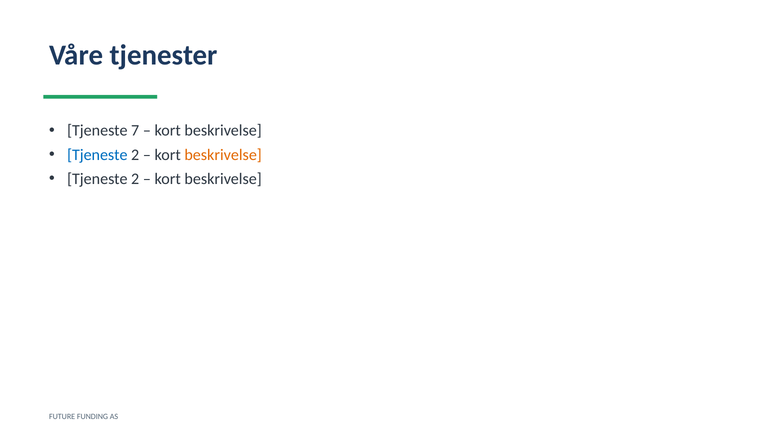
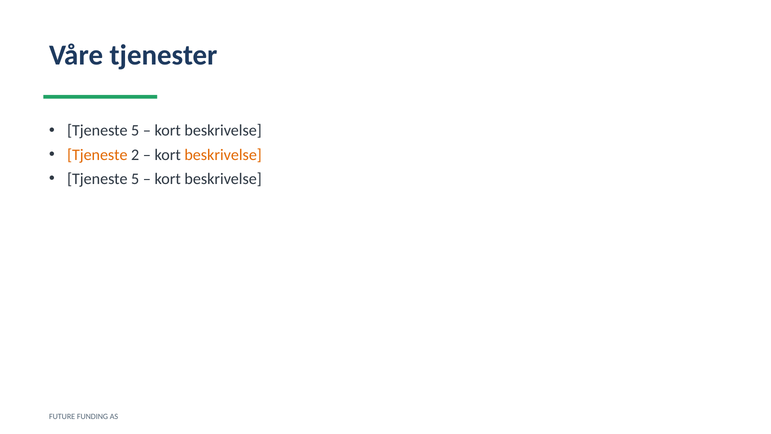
7 at (135, 131): 7 -> 5
Tjeneste at (97, 155) colour: blue -> orange
2 at (135, 179): 2 -> 5
